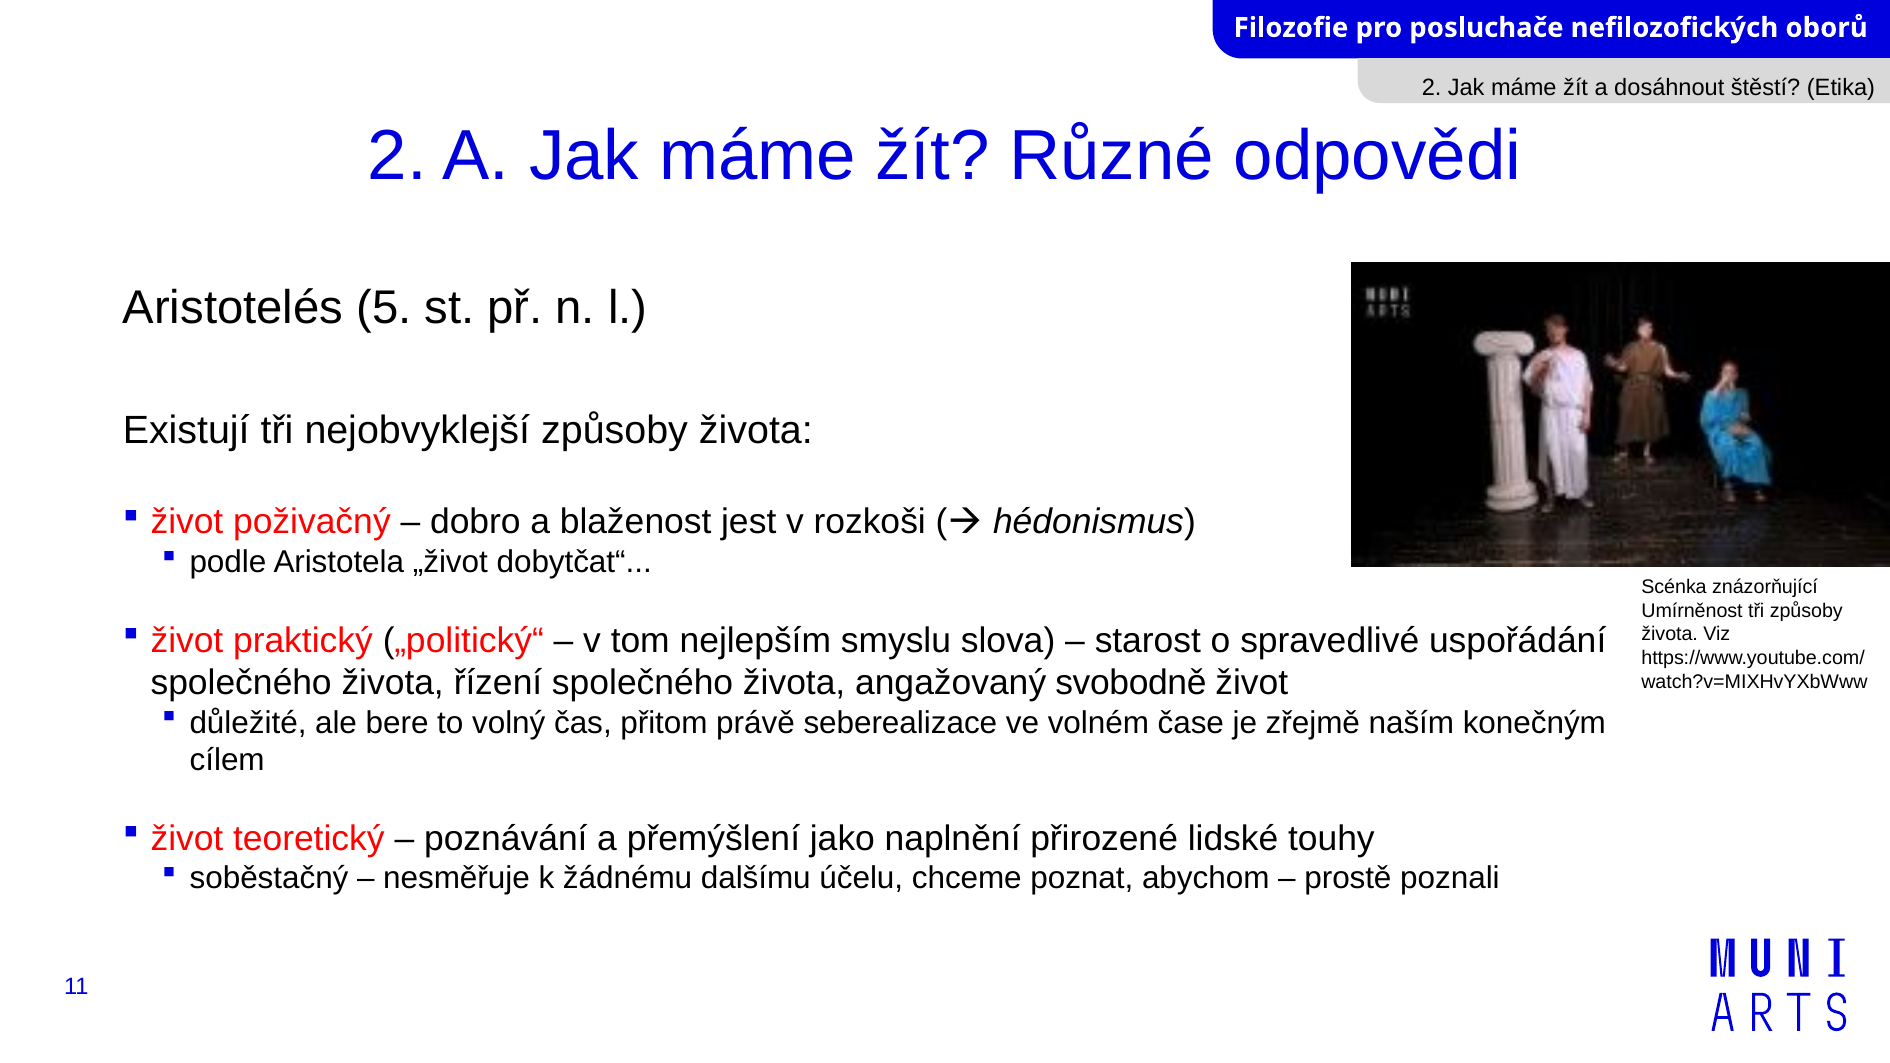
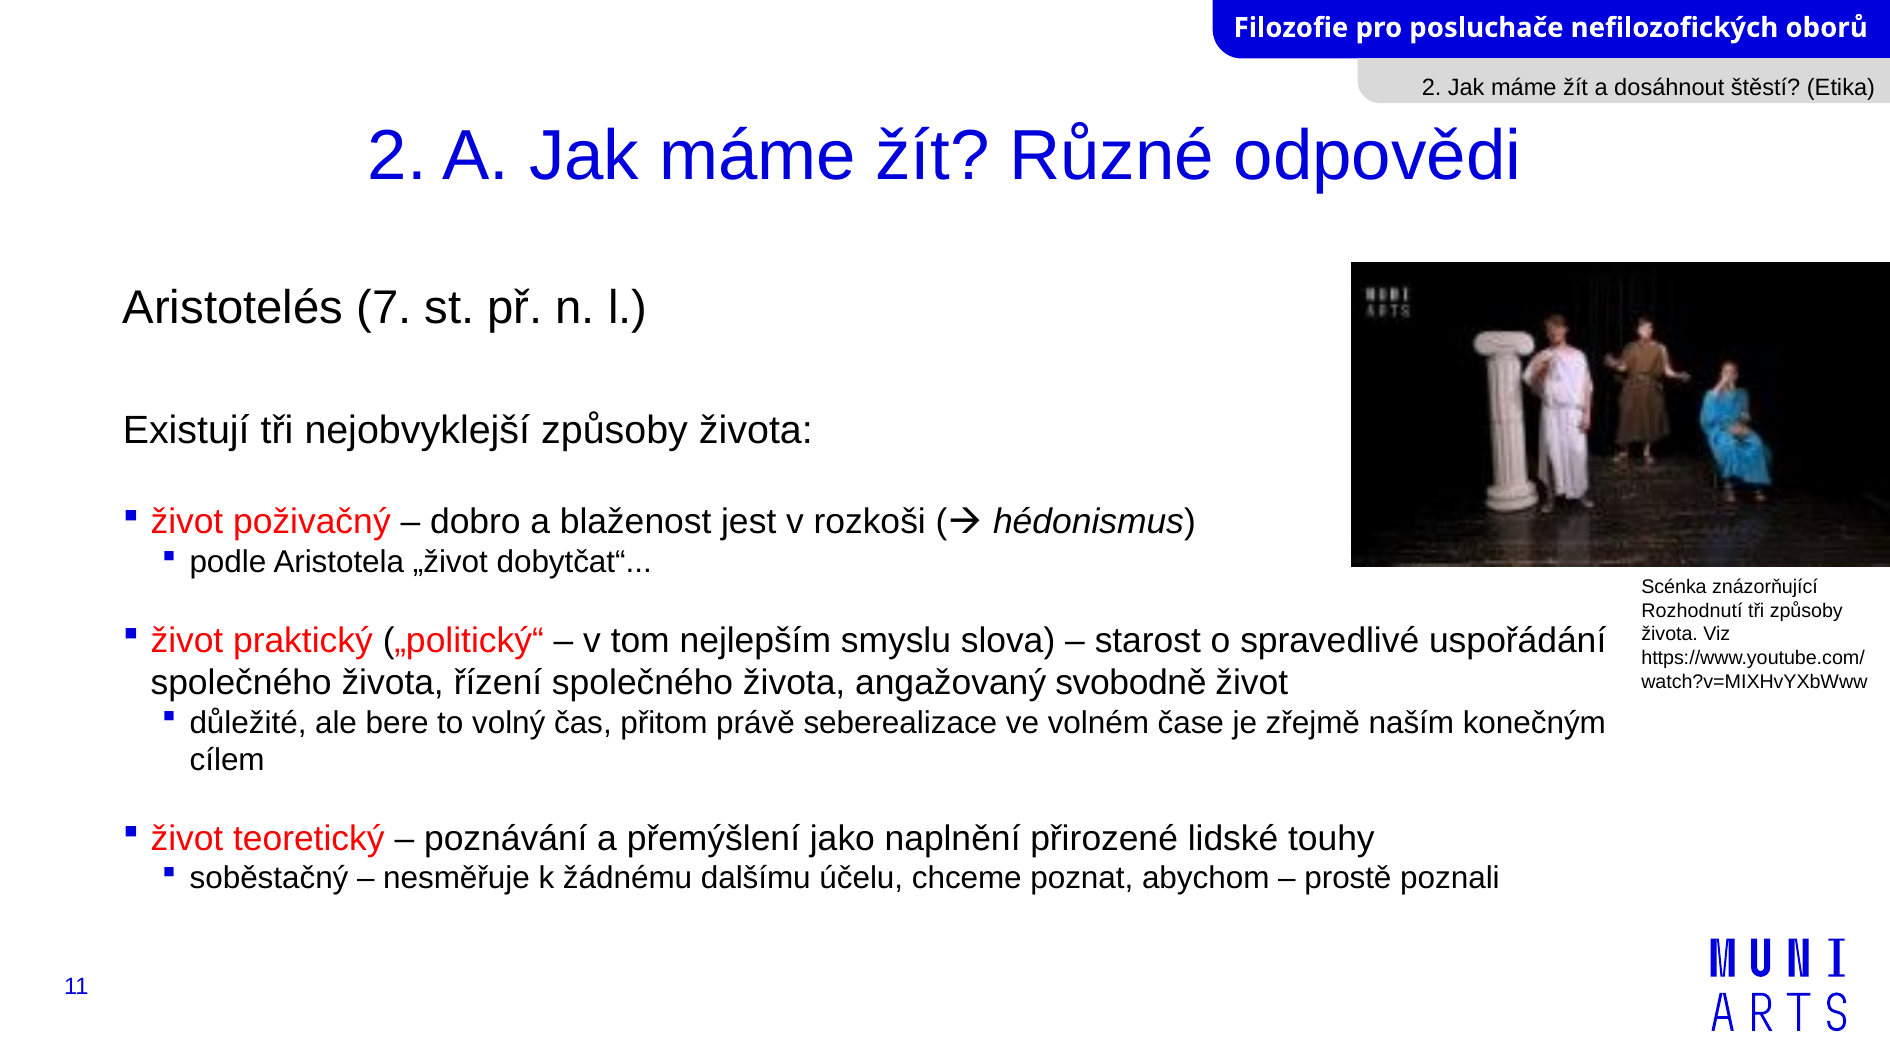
5: 5 -> 7
Umírněnost: Umírněnost -> Rozhodnutí
